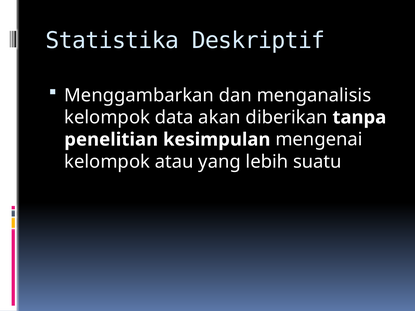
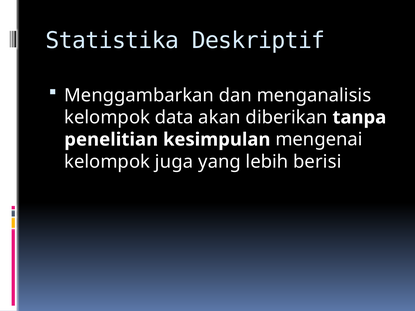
atau: atau -> juga
suatu: suatu -> berisi
